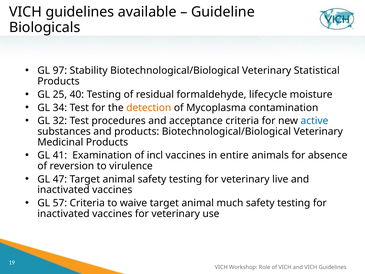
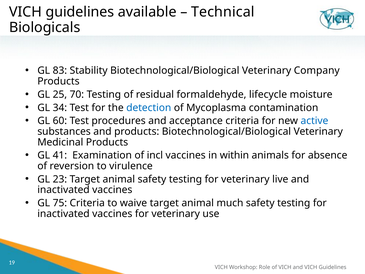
Guideline: Guideline -> Technical
97: 97 -> 83
Statistical: Statistical -> Company
40: 40 -> 70
detection colour: orange -> blue
32: 32 -> 60
entire: entire -> within
47: 47 -> 23
57: 57 -> 75
